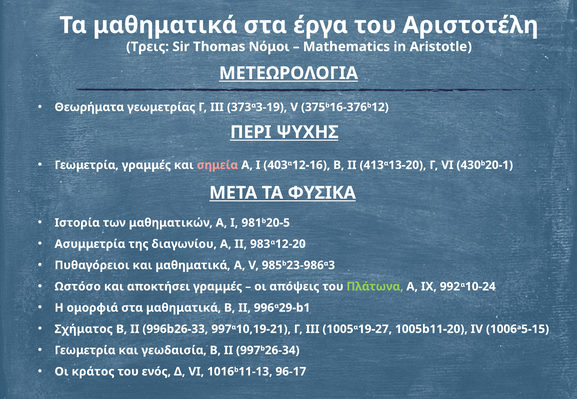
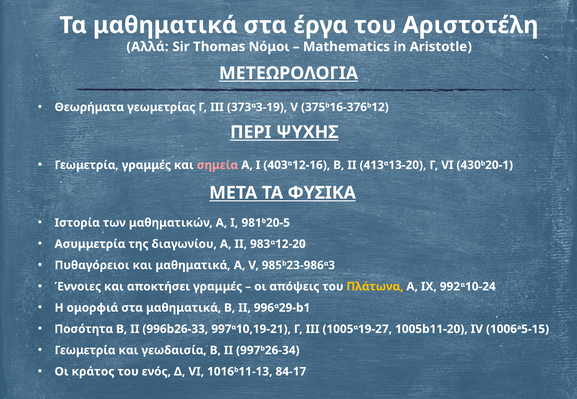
Τρεις: Τρεις -> Αλλά
Ωστόσο: Ωστόσο -> Έννοιες
Πλάτωνα colour: light green -> yellow
Σχήματος: Σχήματος -> Ποσότητα
96-17: 96-17 -> 84-17
